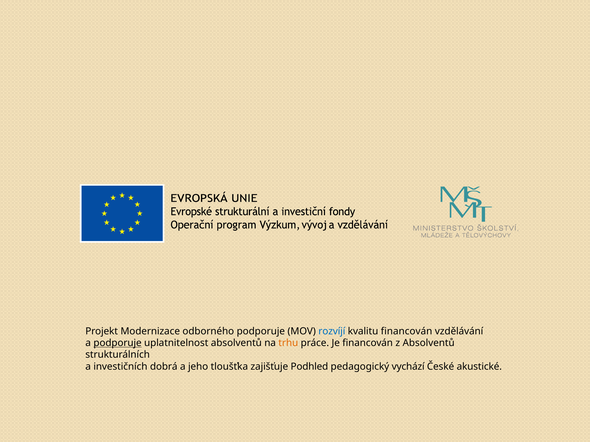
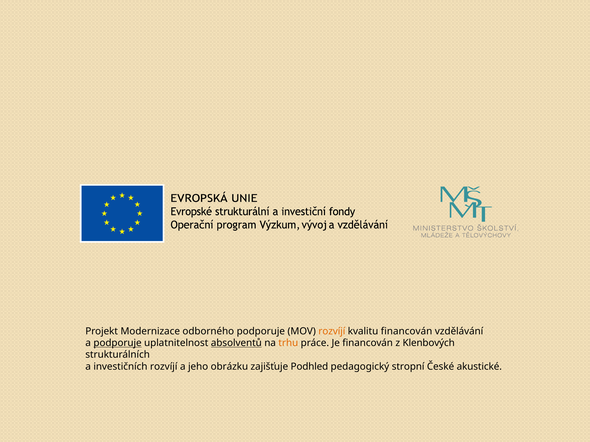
rozvíjí at (332, 332) colour: blue -> orange
absolventů at (236, 343) underline: none -> present
z Absolventů: Absolventů -> Klenbových
investičních dobrá: dobrá -> rozvíjí
tloušťka: tloušťka -> obrázku
vychází: vychází -> stropní
